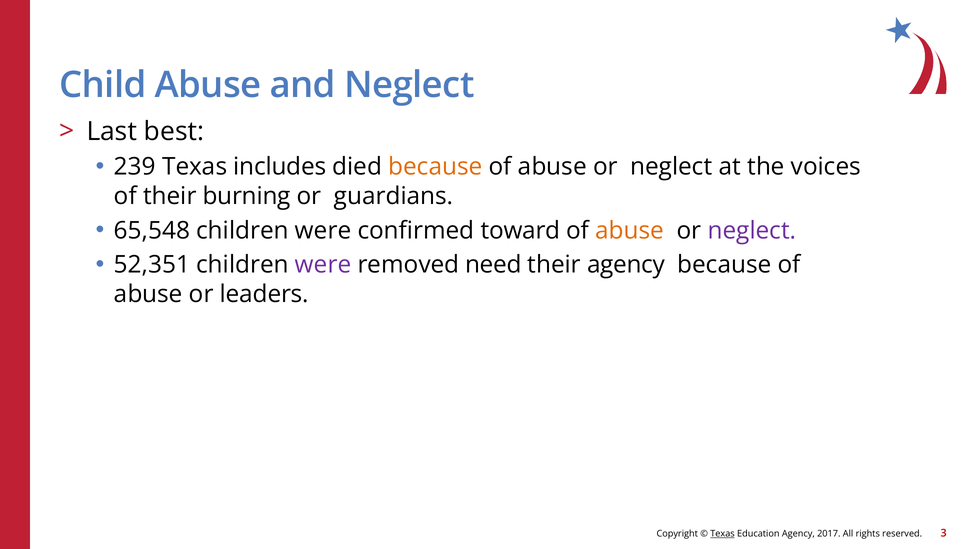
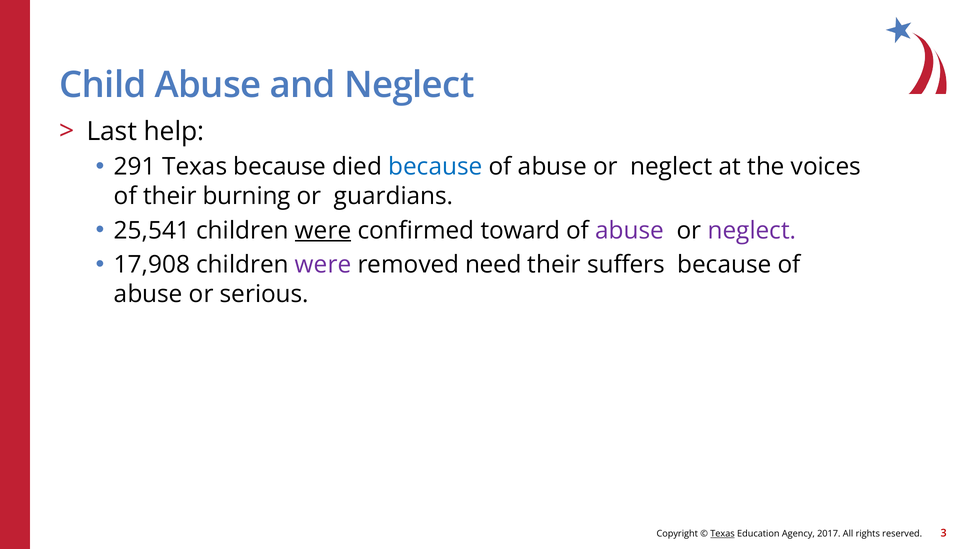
best: best -> help
239: 239 -> 291
Texas includes: includes -> because
because at (435, 167) colour: orange -> blue
65,548: 65,548 -> 25,541
were at (323, 230) underline: none -> present
abuse at (630, 230) colour: orange -> purple
52,351: 52,351 -> 17,908
their agency: agency -> suffers
leaders: leaders -> serious
